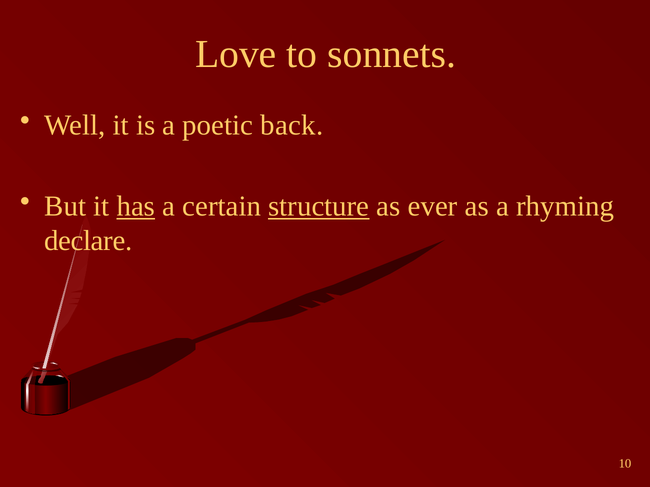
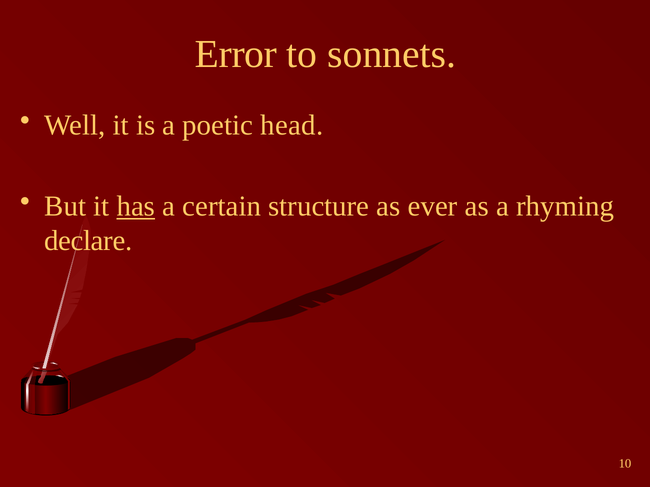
Love: Love -> Error
back: back -> head
structure underline: present -> none
